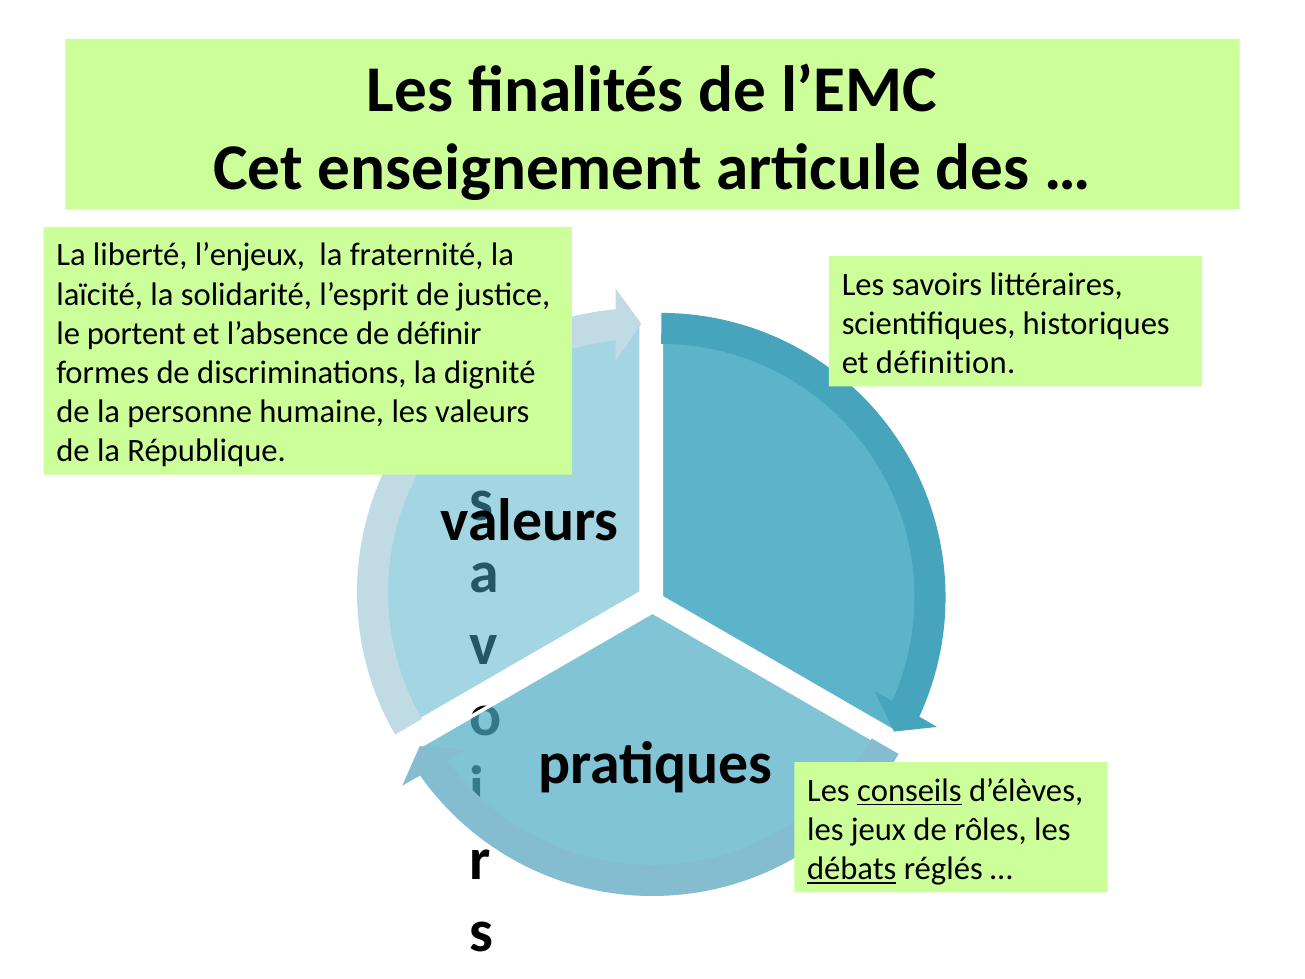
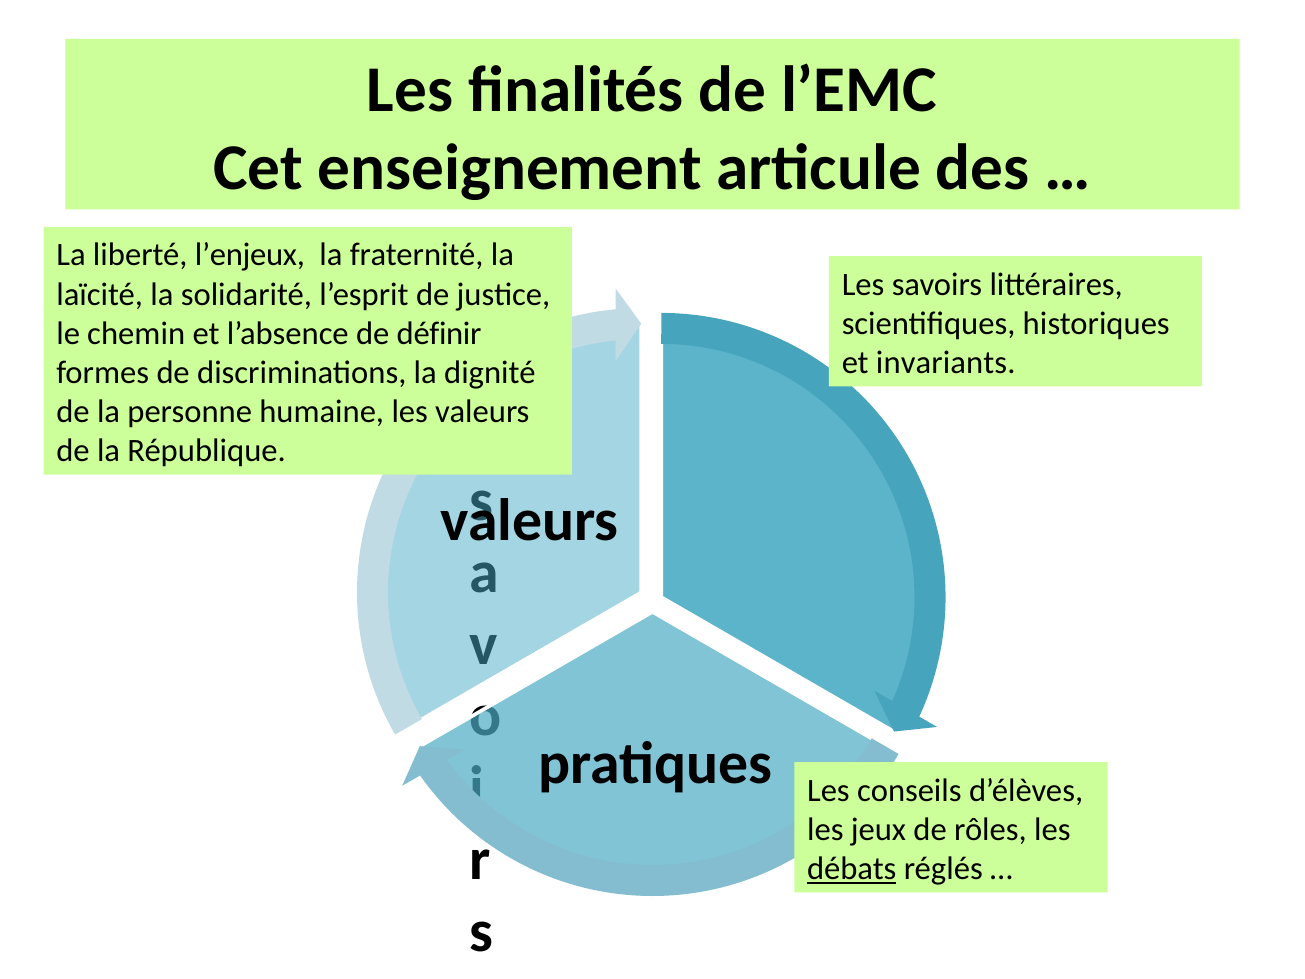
portent: portent -> chemin
définition: définition -> invariants
conseils underline: present -> none
